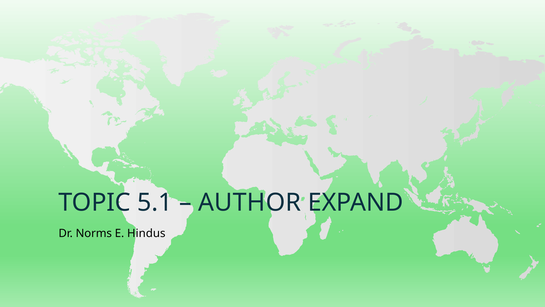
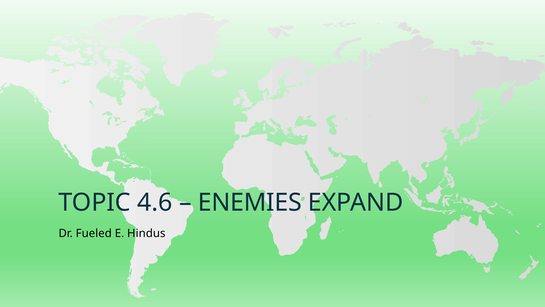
5.1: 5.1 -> 4.6
AUTHOR: AUTHOR -> ENEMIES
Norms: Norms -> Fueled
